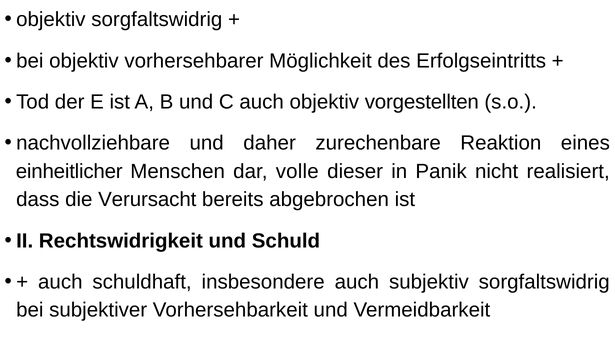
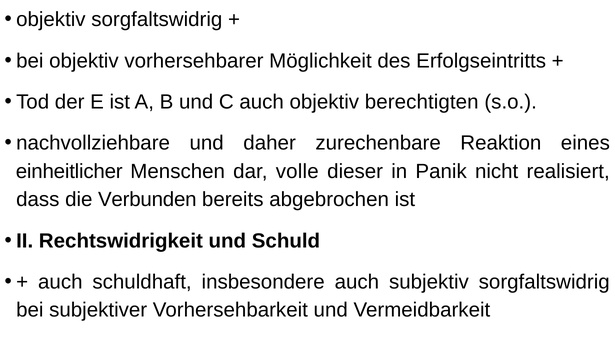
vorgestellten: vorgestellten -> berechtigten
Verursacht: Verursacht -> Verbunden
